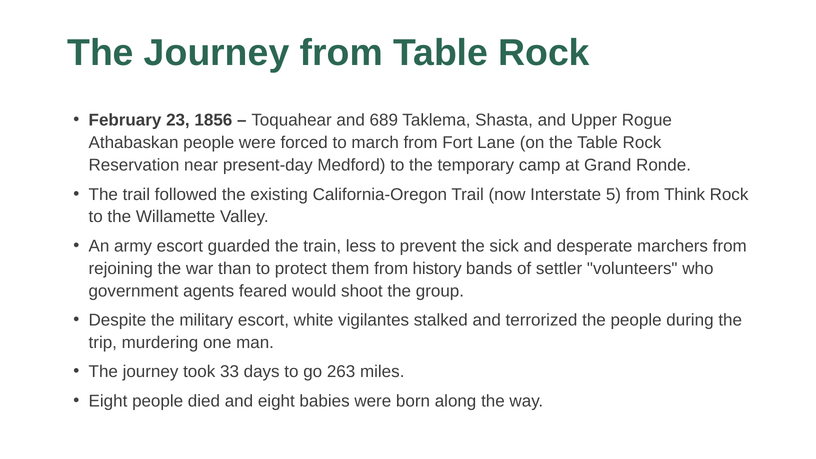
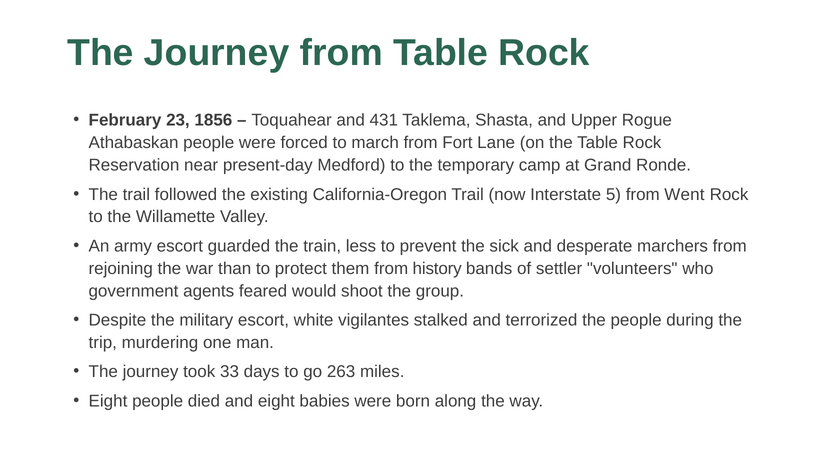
689: 689 -> 431
Think: Think -> Went
